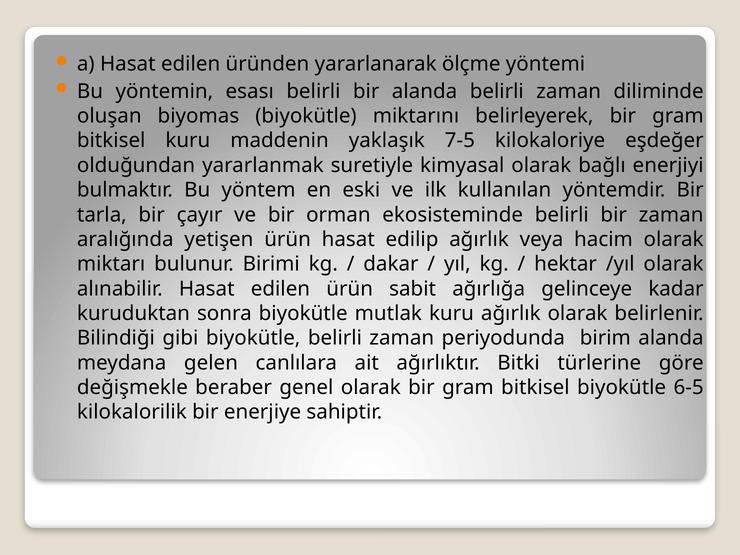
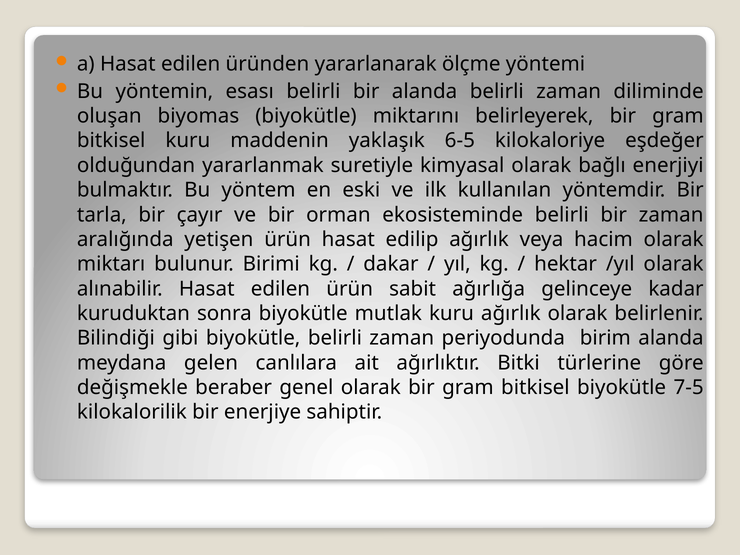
7-5: 7-5 -> 6-5
6-5: 6-5 -> 7-5
